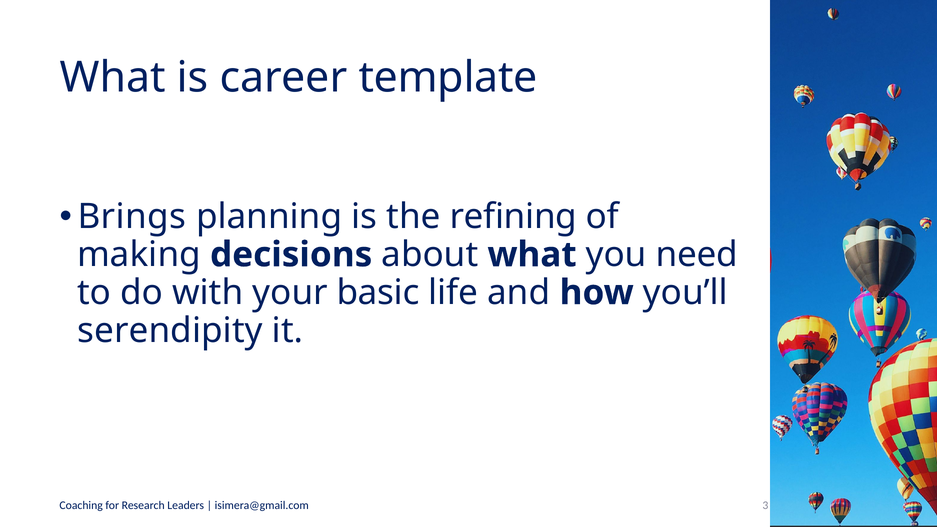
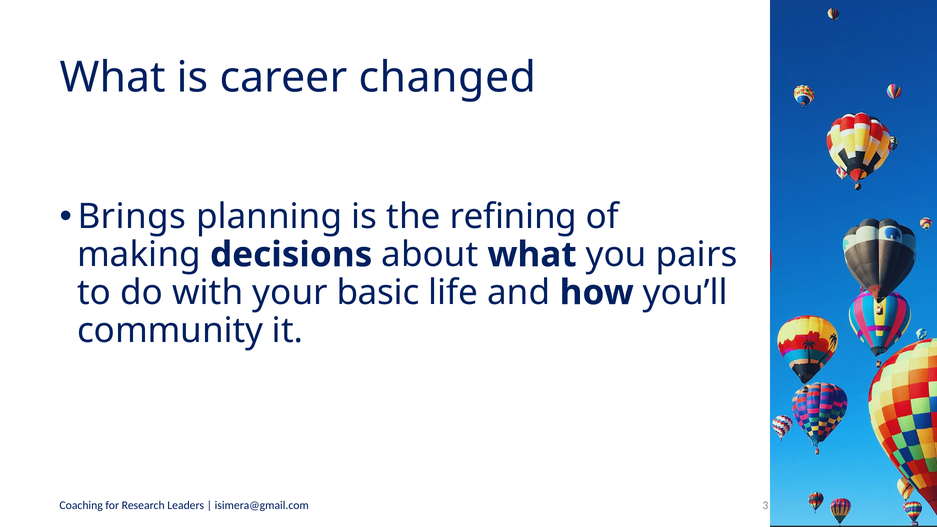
template: template -> changed
need: need -> pairs
serendipity: serendipity -> community
